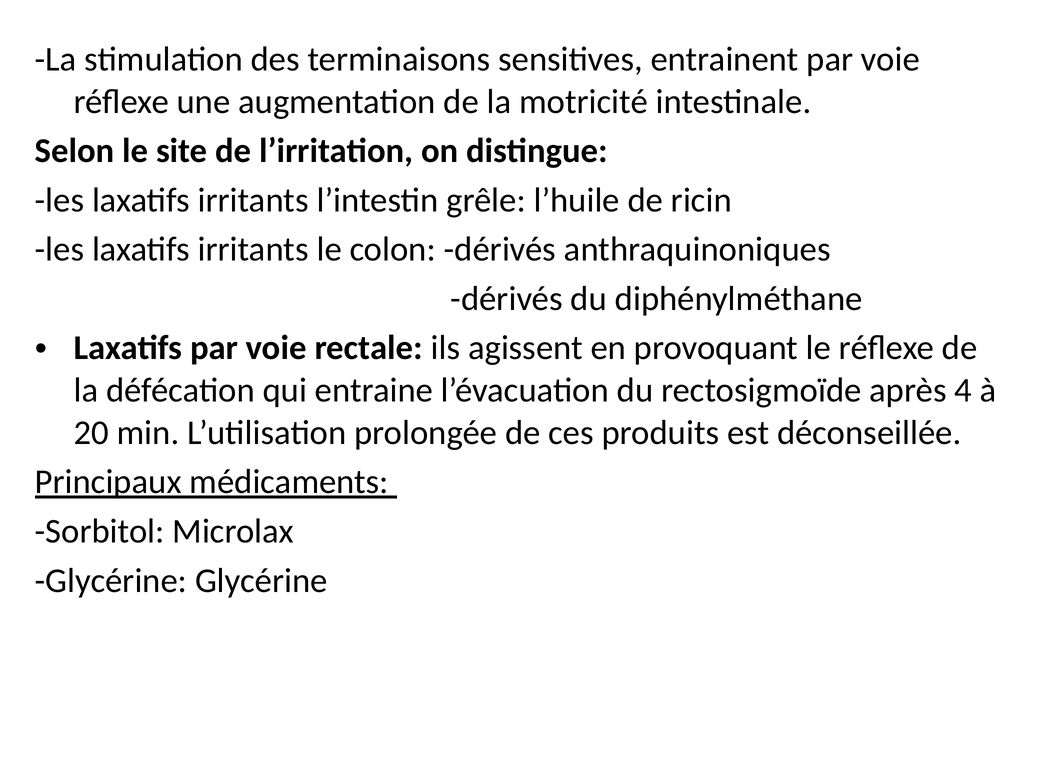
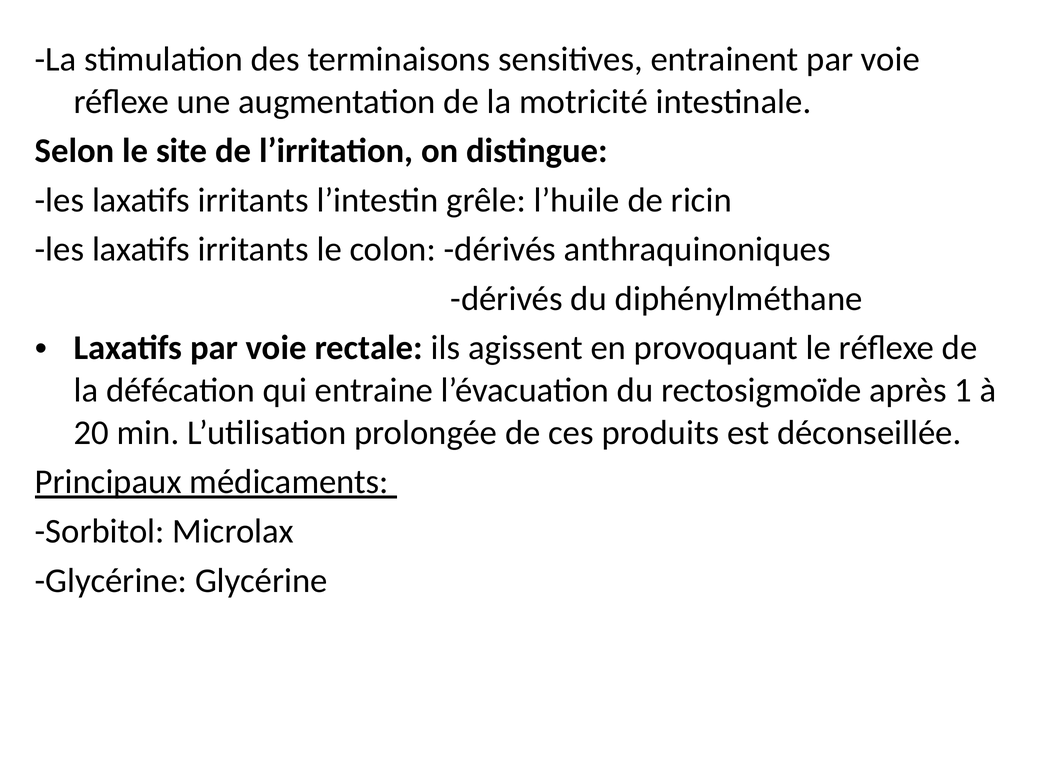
4: 4 -> 1
